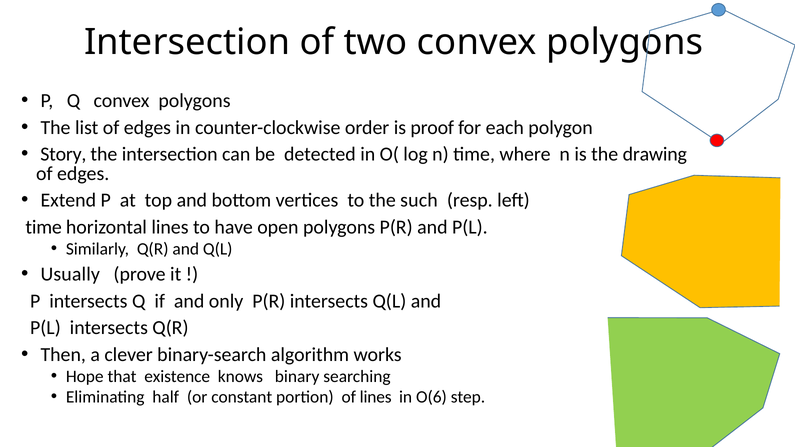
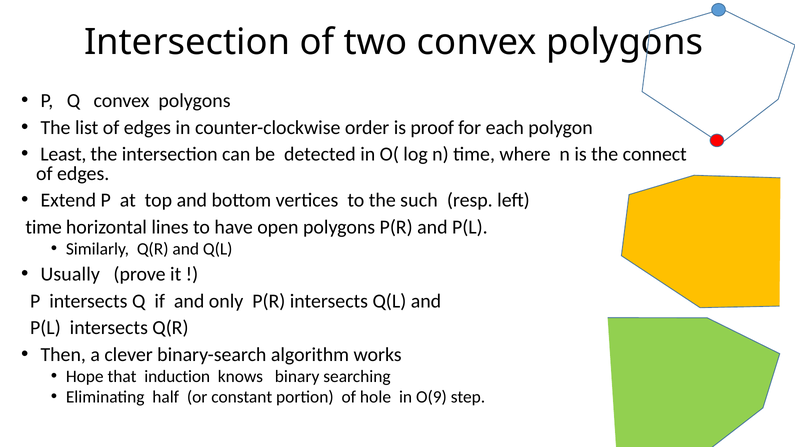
Story: Story -> Least
drawing: drawing -> connect
existence: existence -> induction
of lines: lines -> hole
O(6: O(6 -> O(9
